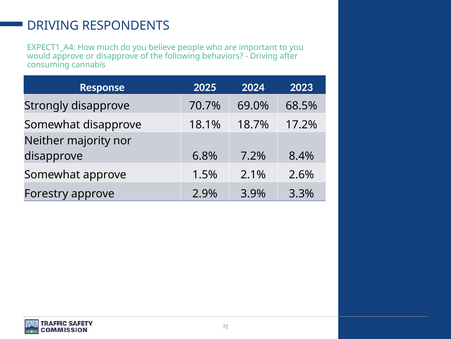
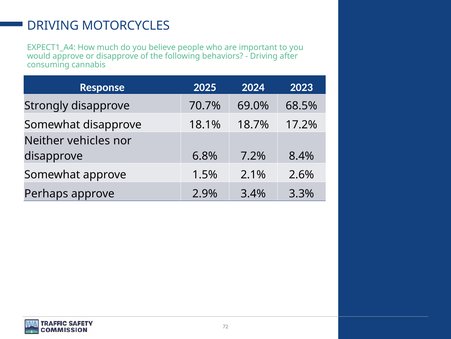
RESPONDENTS: RESPONDENTS -> MOTORCYCLES
majority: majority -> vehicles
Forestry: Forestry -> Perhaps
3.9%: 3.9% -> 3.4%
